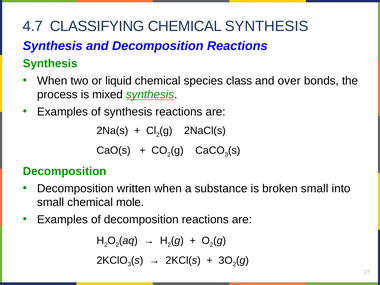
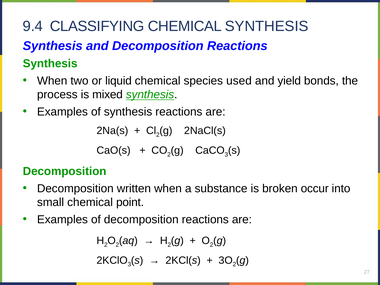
4.7: 4.7 -> 9.4
class: class -> used
over: over -> yield
broken small: small -> occur
mole: mole -> point
